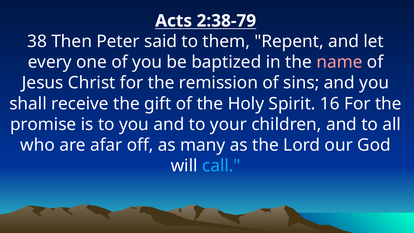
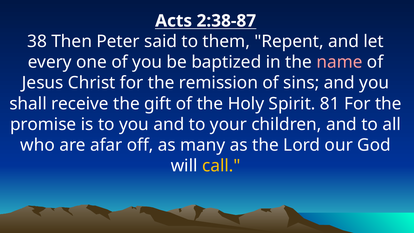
2:38-79: 2:38-79 -> 2:38-87
16: 16 -> 81
call colour: light blue -> yellow
